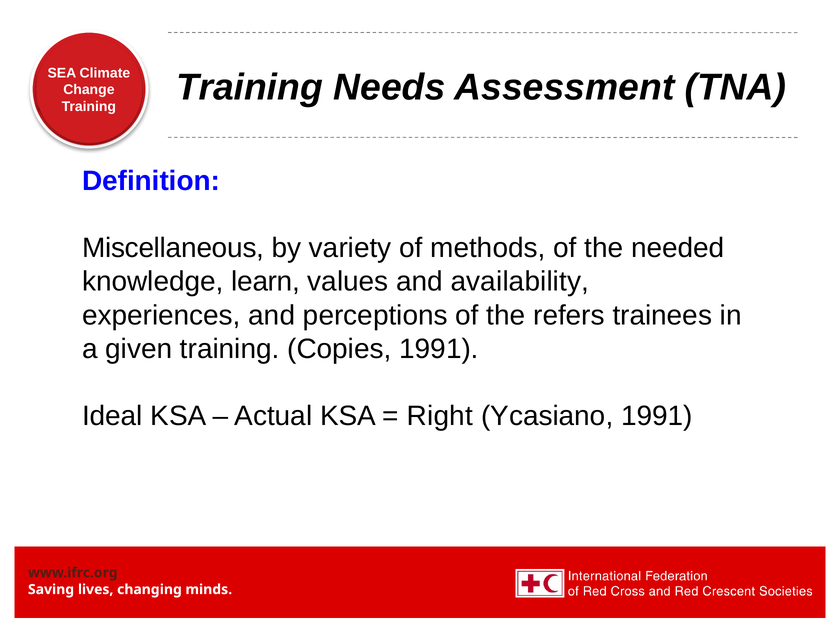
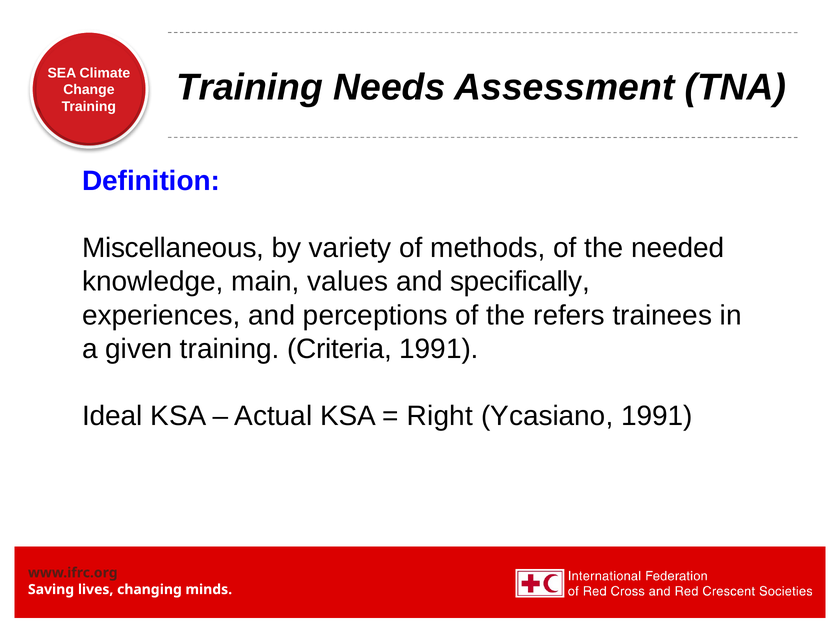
learn: learn -> main
availability: availability -> specifically
Copies: Copies -> Criteria
